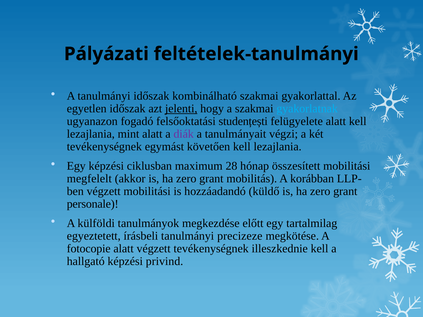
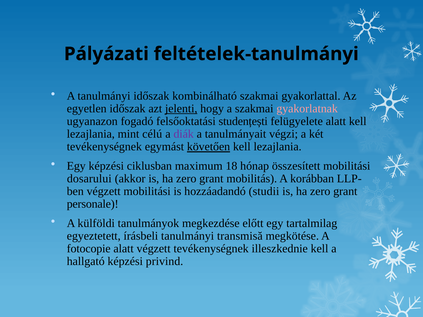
gyakorlatnak colour: light blue -> pink
mint alatt: alatt -> célú
követően underline: none -> present
28: 28 -> 18
megfelelt: megfelelt -> dosarului
küldő: küldő -> studii
precizeze: precizeze -> transmisă
